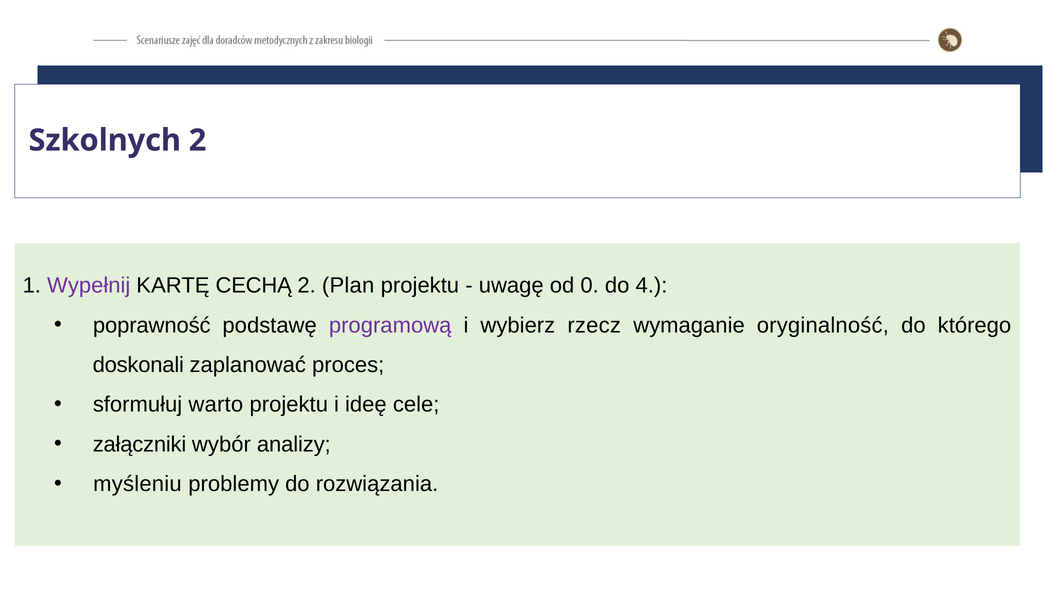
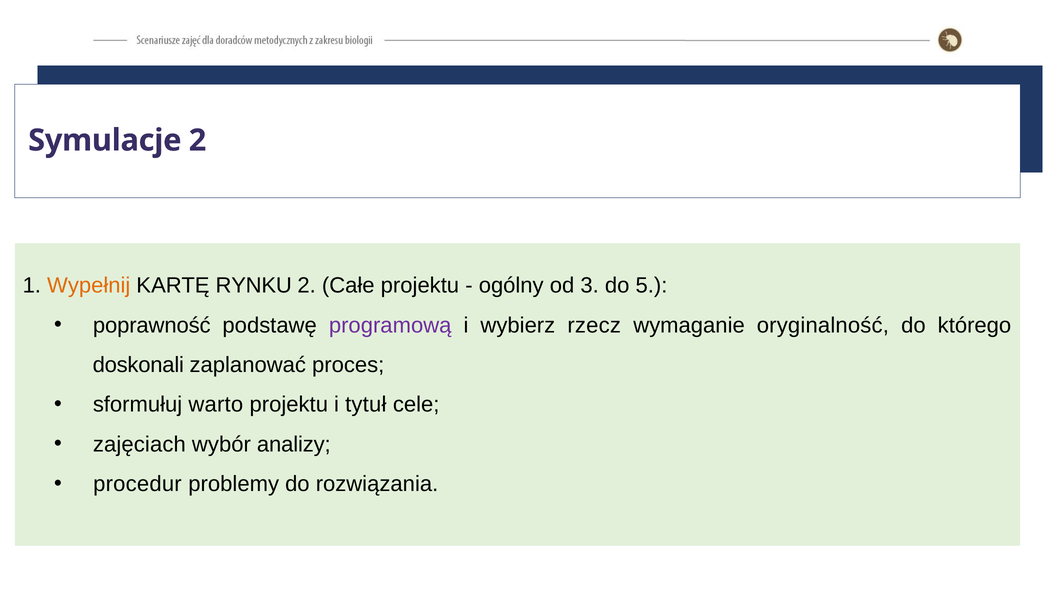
Szkolnych: Szkolnych -> Symulacje
Wypełnij colour: purple -> orange
CECHĄ: CECHĄ -> RYNKU
Plan: Plan -> Całe
uwagę: uwagę -> ogólny
0: 0 -> 3
4: 4 -> 5
ideę: ideę -> tytuł
załączniki: załączniki -> zajęciach
myśleniu: myśleniu -> procedur
